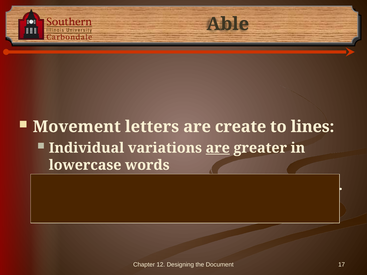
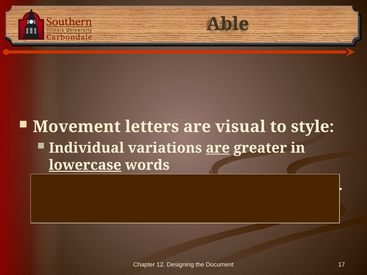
create: create -> visual
lines: lines -> style
lowercase underline: none -> present
